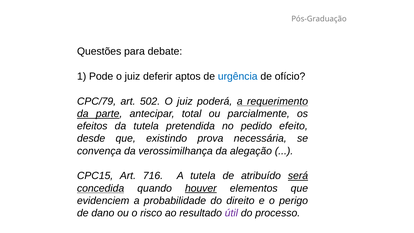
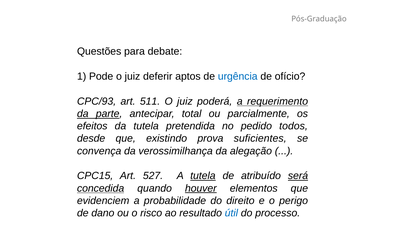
CPC/79: CPC/79 -> CPC/93
502: 502 -> 511
efeito: efeito -> todos
necessária: necessária -> suficientes
716: 716 -> 527
tutela at (203, 176) underline: none -> present
útil colour: purple -> blue
